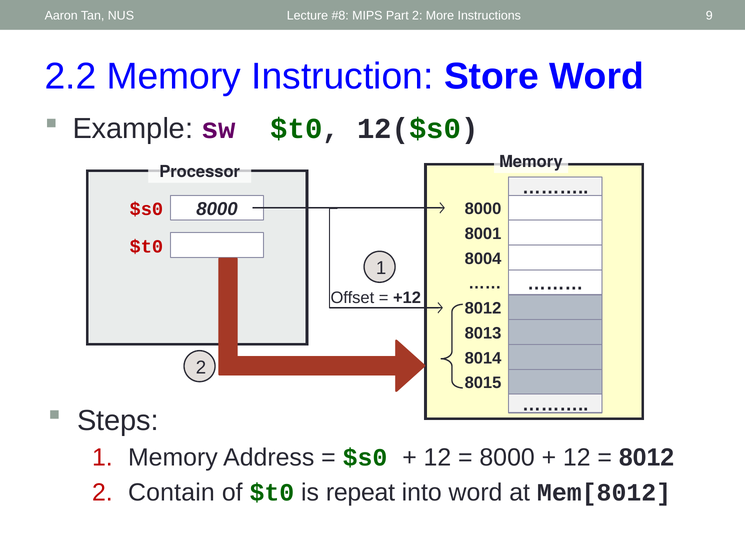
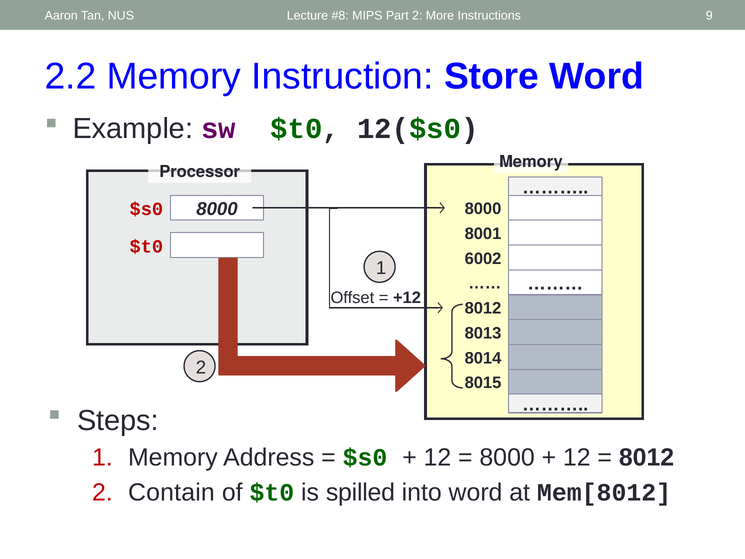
8004: 8004 -> 6002
repeat: repeat -> spilled
